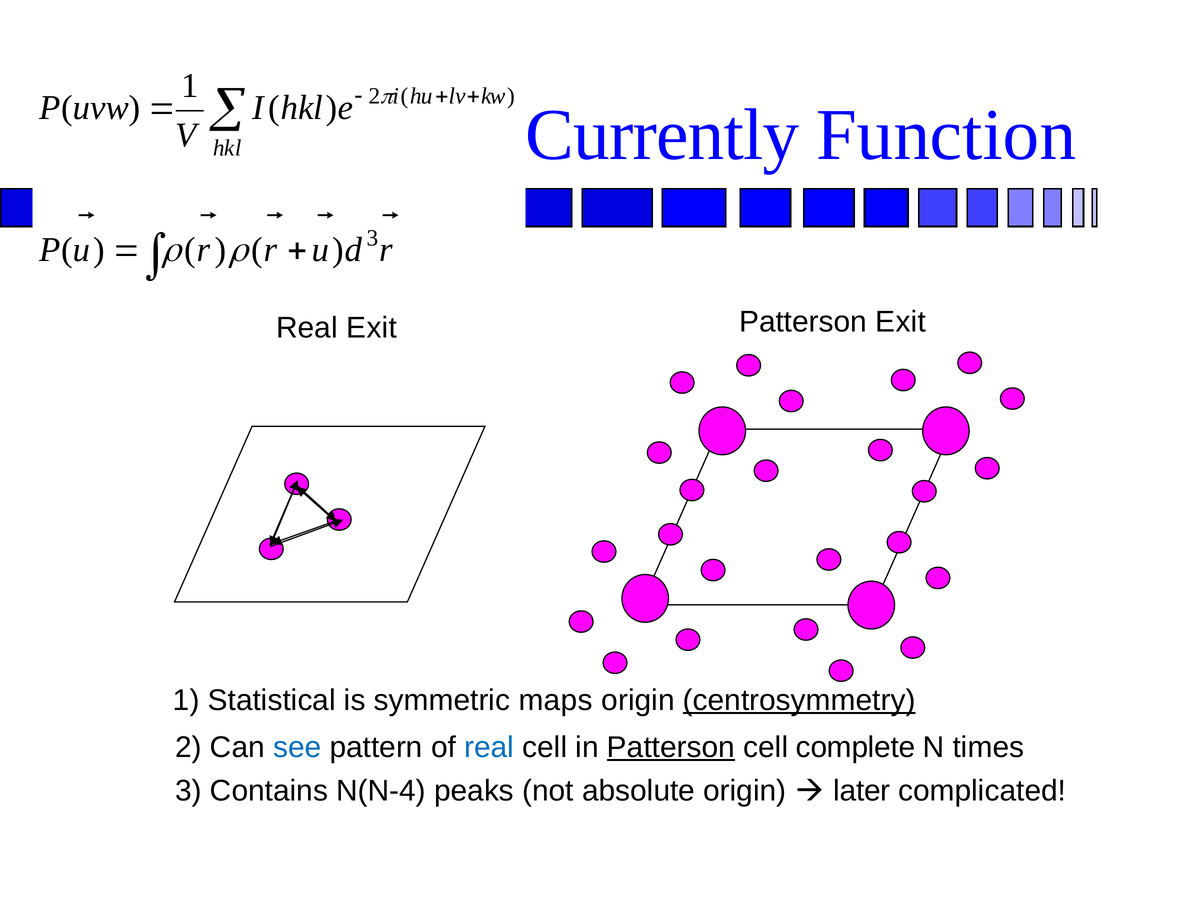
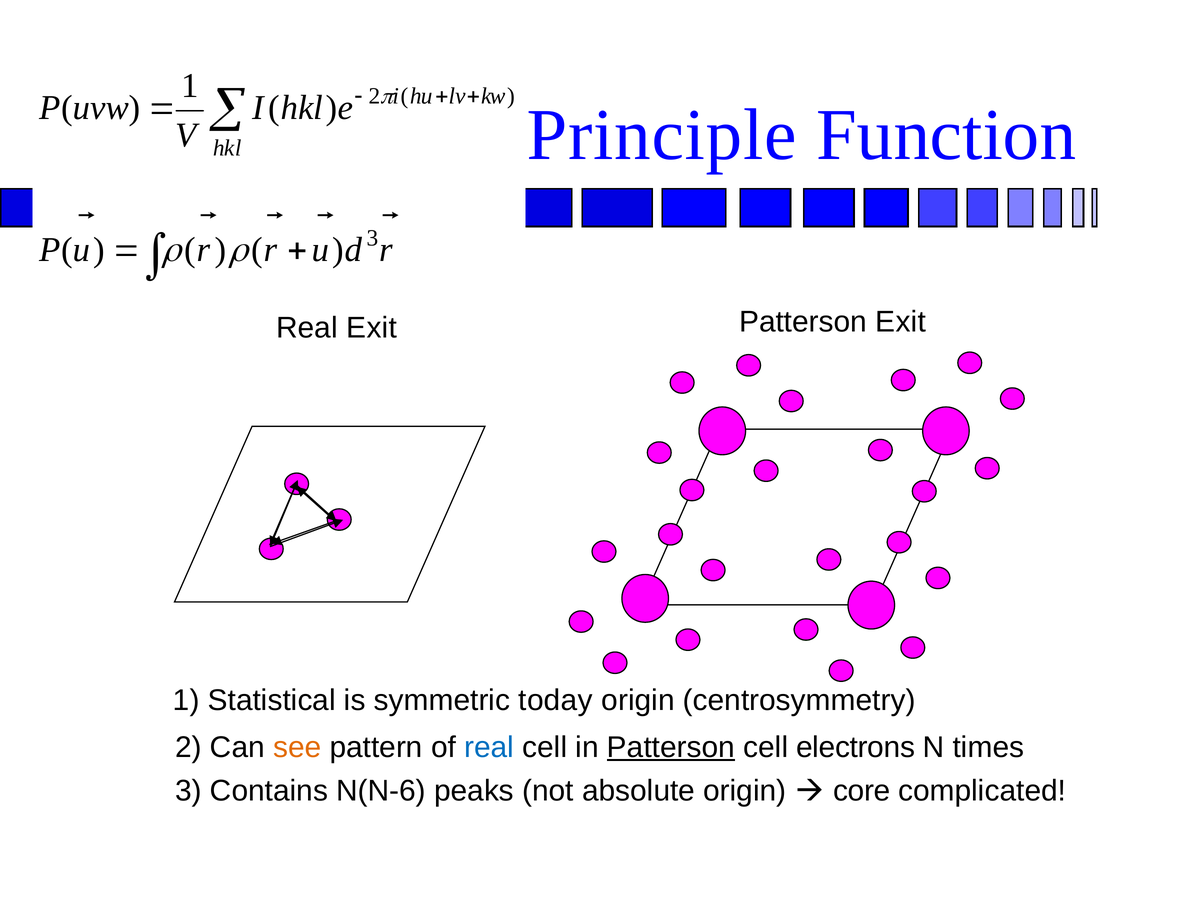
Currently: Currently -> Principle
maps: maps -> today
centrosymmetry underline: present -> none
see colour: blue -> orange
complete: complete -> electrons
N(N-4: N(N-4 -> N(N-6
later: later -> core
